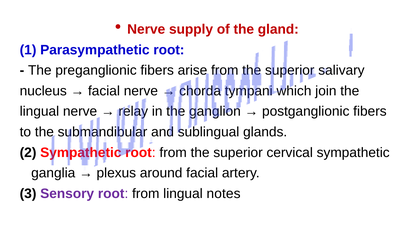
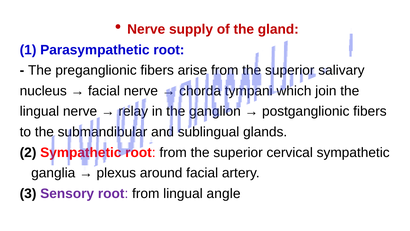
notes: notes -> angle
